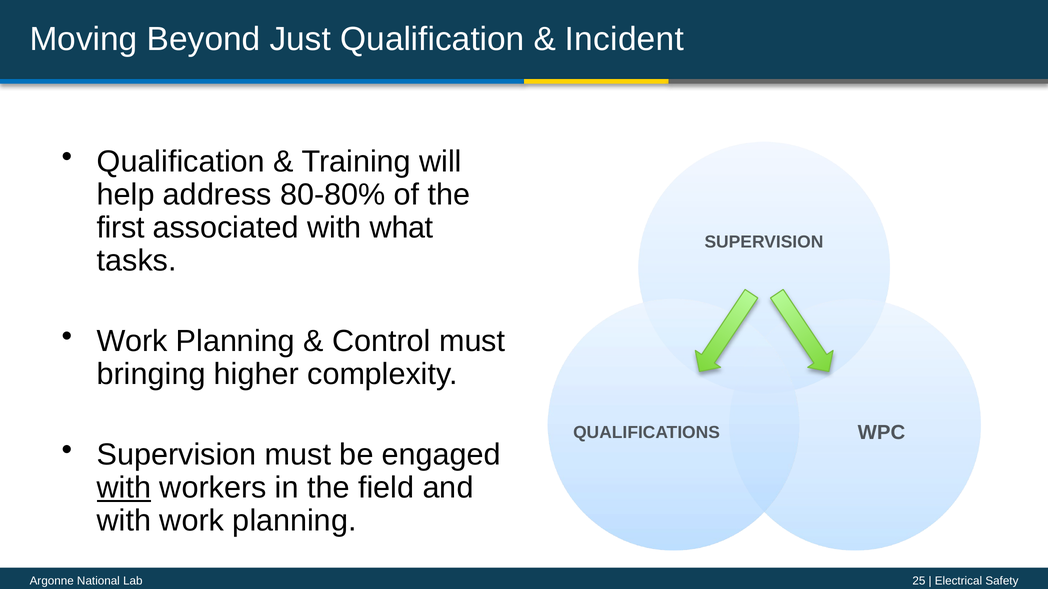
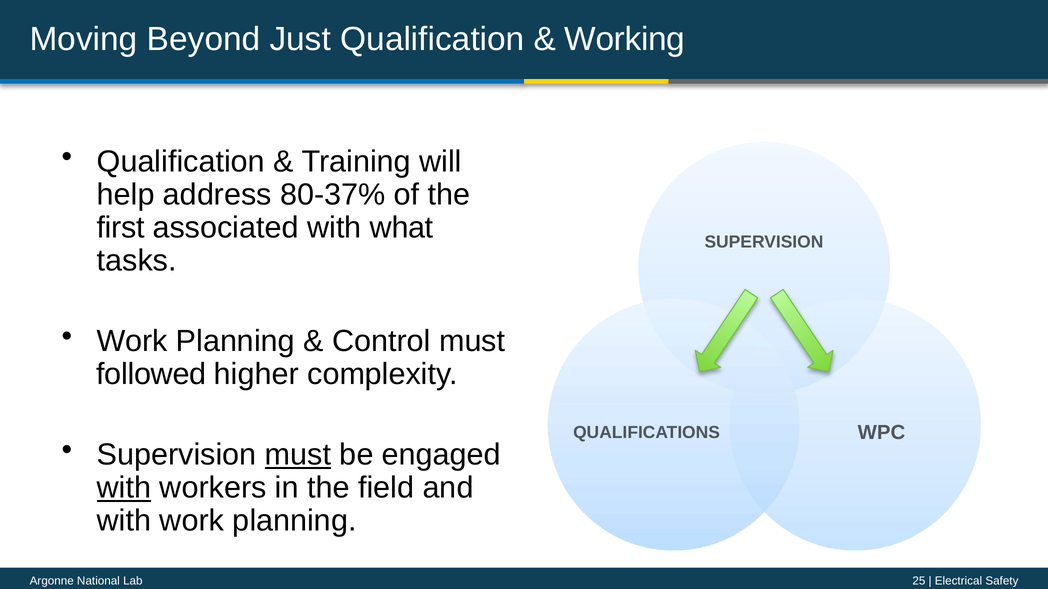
Incident: Incident -> Working
80-80%: 80-80% -> 80-37%
bringing: bringing -> followed
must at (298, 455) underline: none -> present
